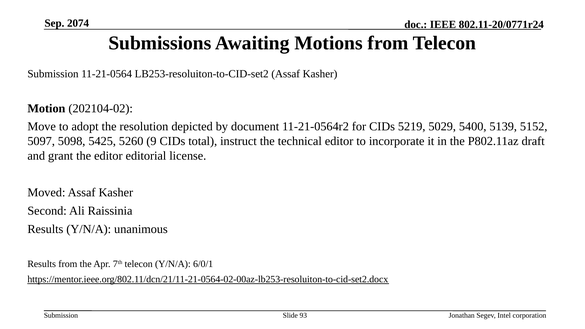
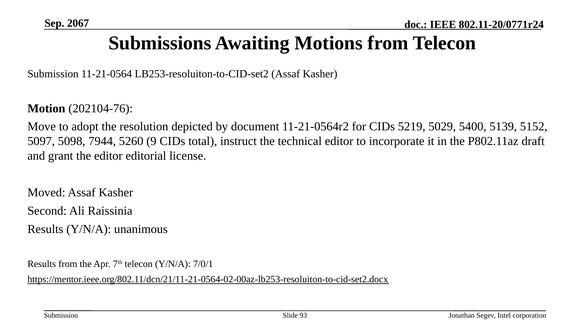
2074: 2074 -> 2067
202104-02: 202104-02 -> 202104-76
5425: 5425 -> 7944
6/0/1: 6/0/1 -> 7/0/1
